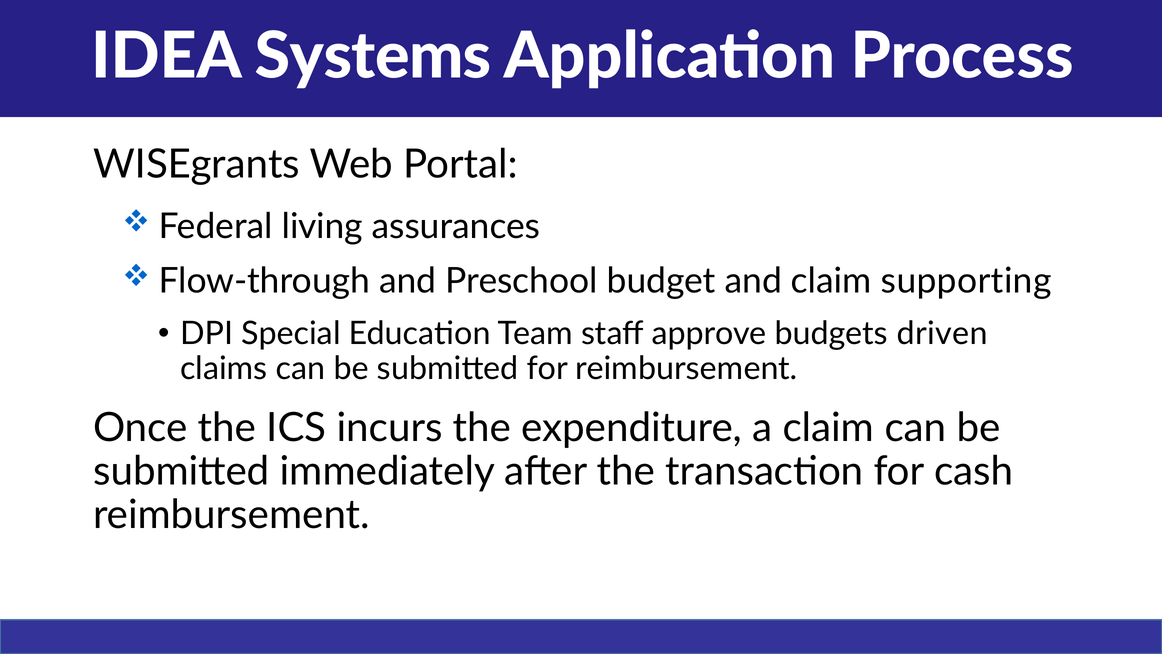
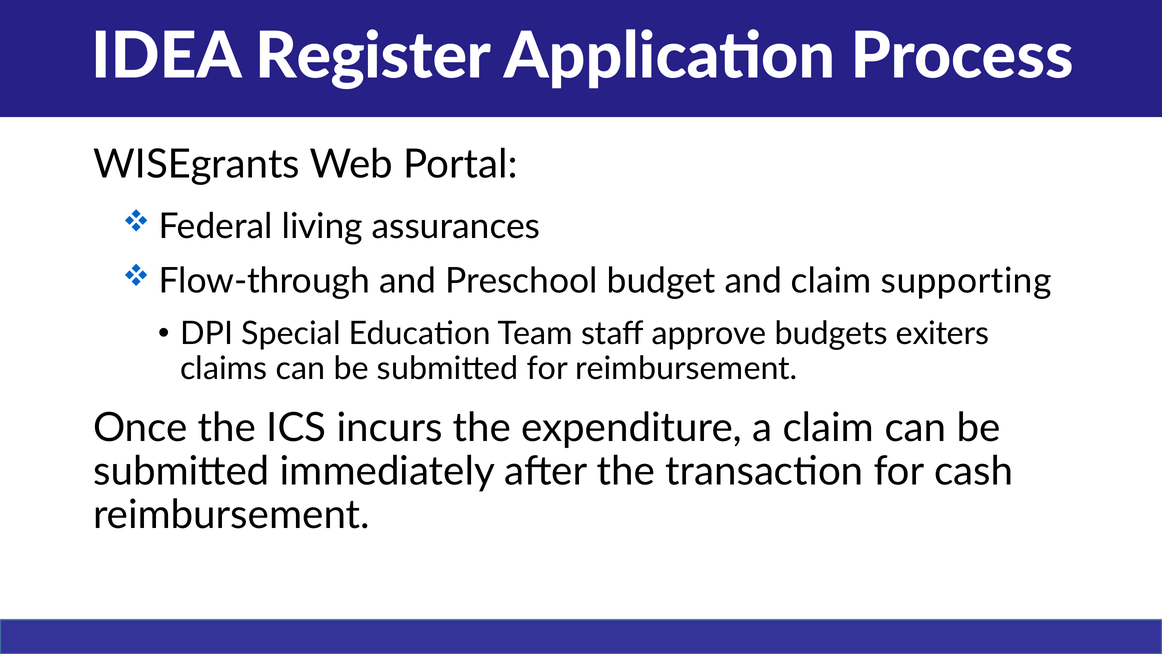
Systems: Systems -> Register
driven: driven -> exiters
